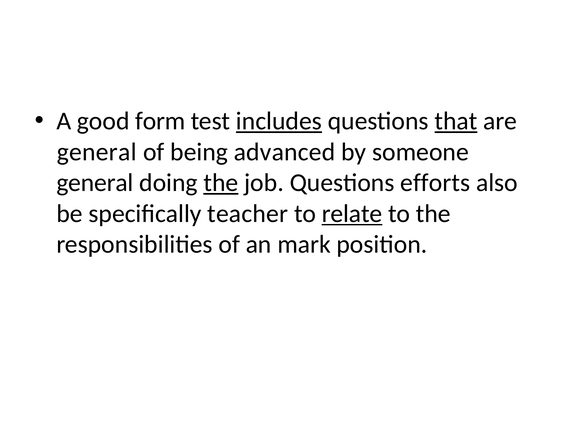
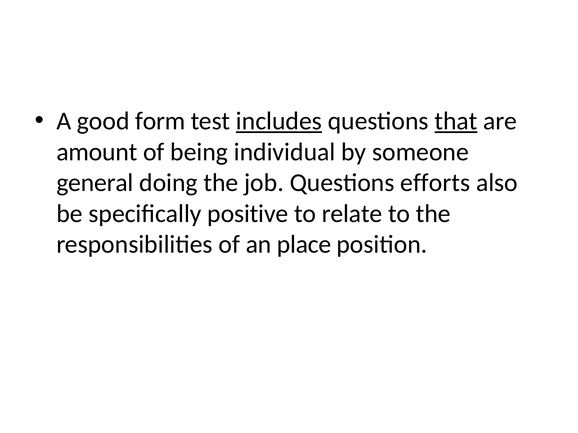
general at (97, 152): general -> amount
advanced: advanced -> individual
the at (221, 183) underline: present -> none
teacher: teacher -> positive
relate underline: present -> none
mark: mark -> place
